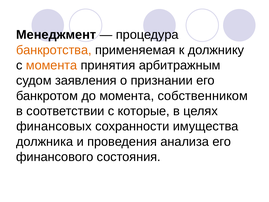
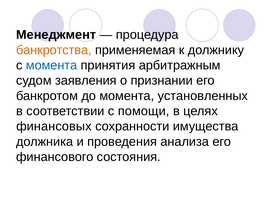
момента at (52, 65) colour: orange -> blue
собственником: собственником -> установленных
которые: которые -> помощи
